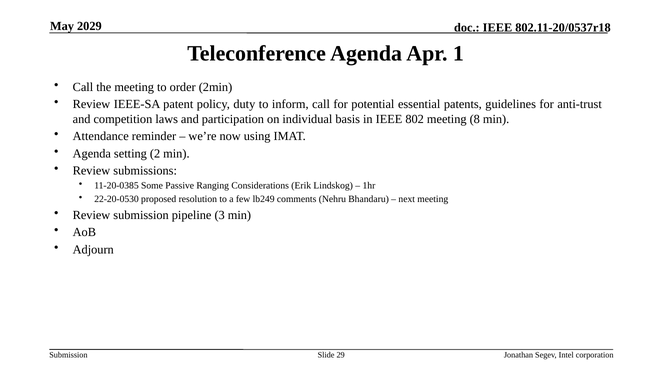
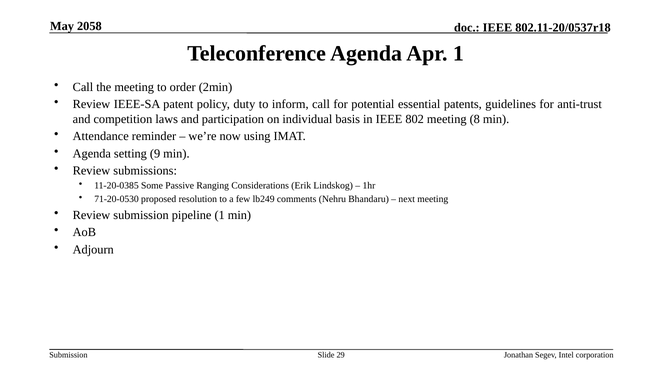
2029: 2029 -> 2058
2: 2 -> 9
22-20-0530: 22-20-0530 -> 71-20-0530
pipeline 3: 3 -> 1
